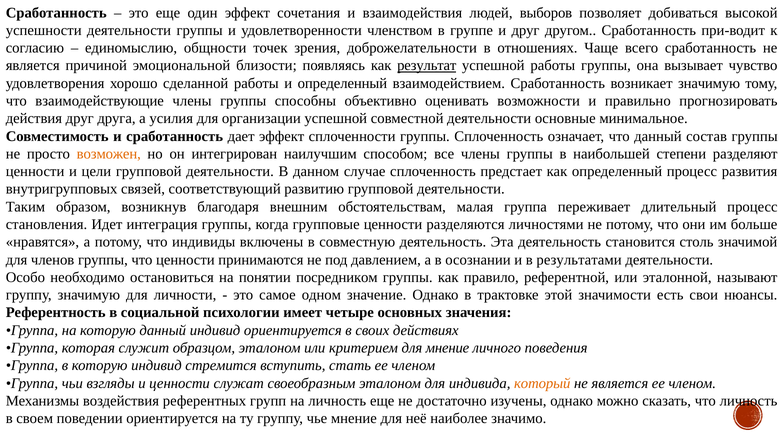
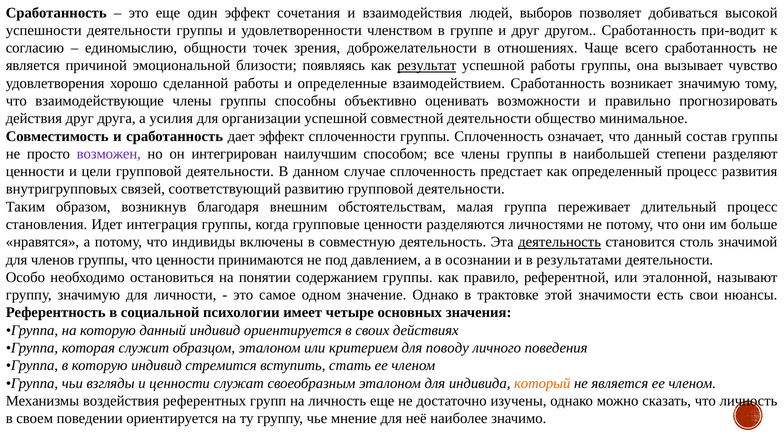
и определенный: определенный -> определенные
основные: основные -> общество
возможен colour: orange -> purple
деятельность at (560, 242) underline: none -> present
посредником: посредником -> содержанием
для мнение: мнение -> поводу
